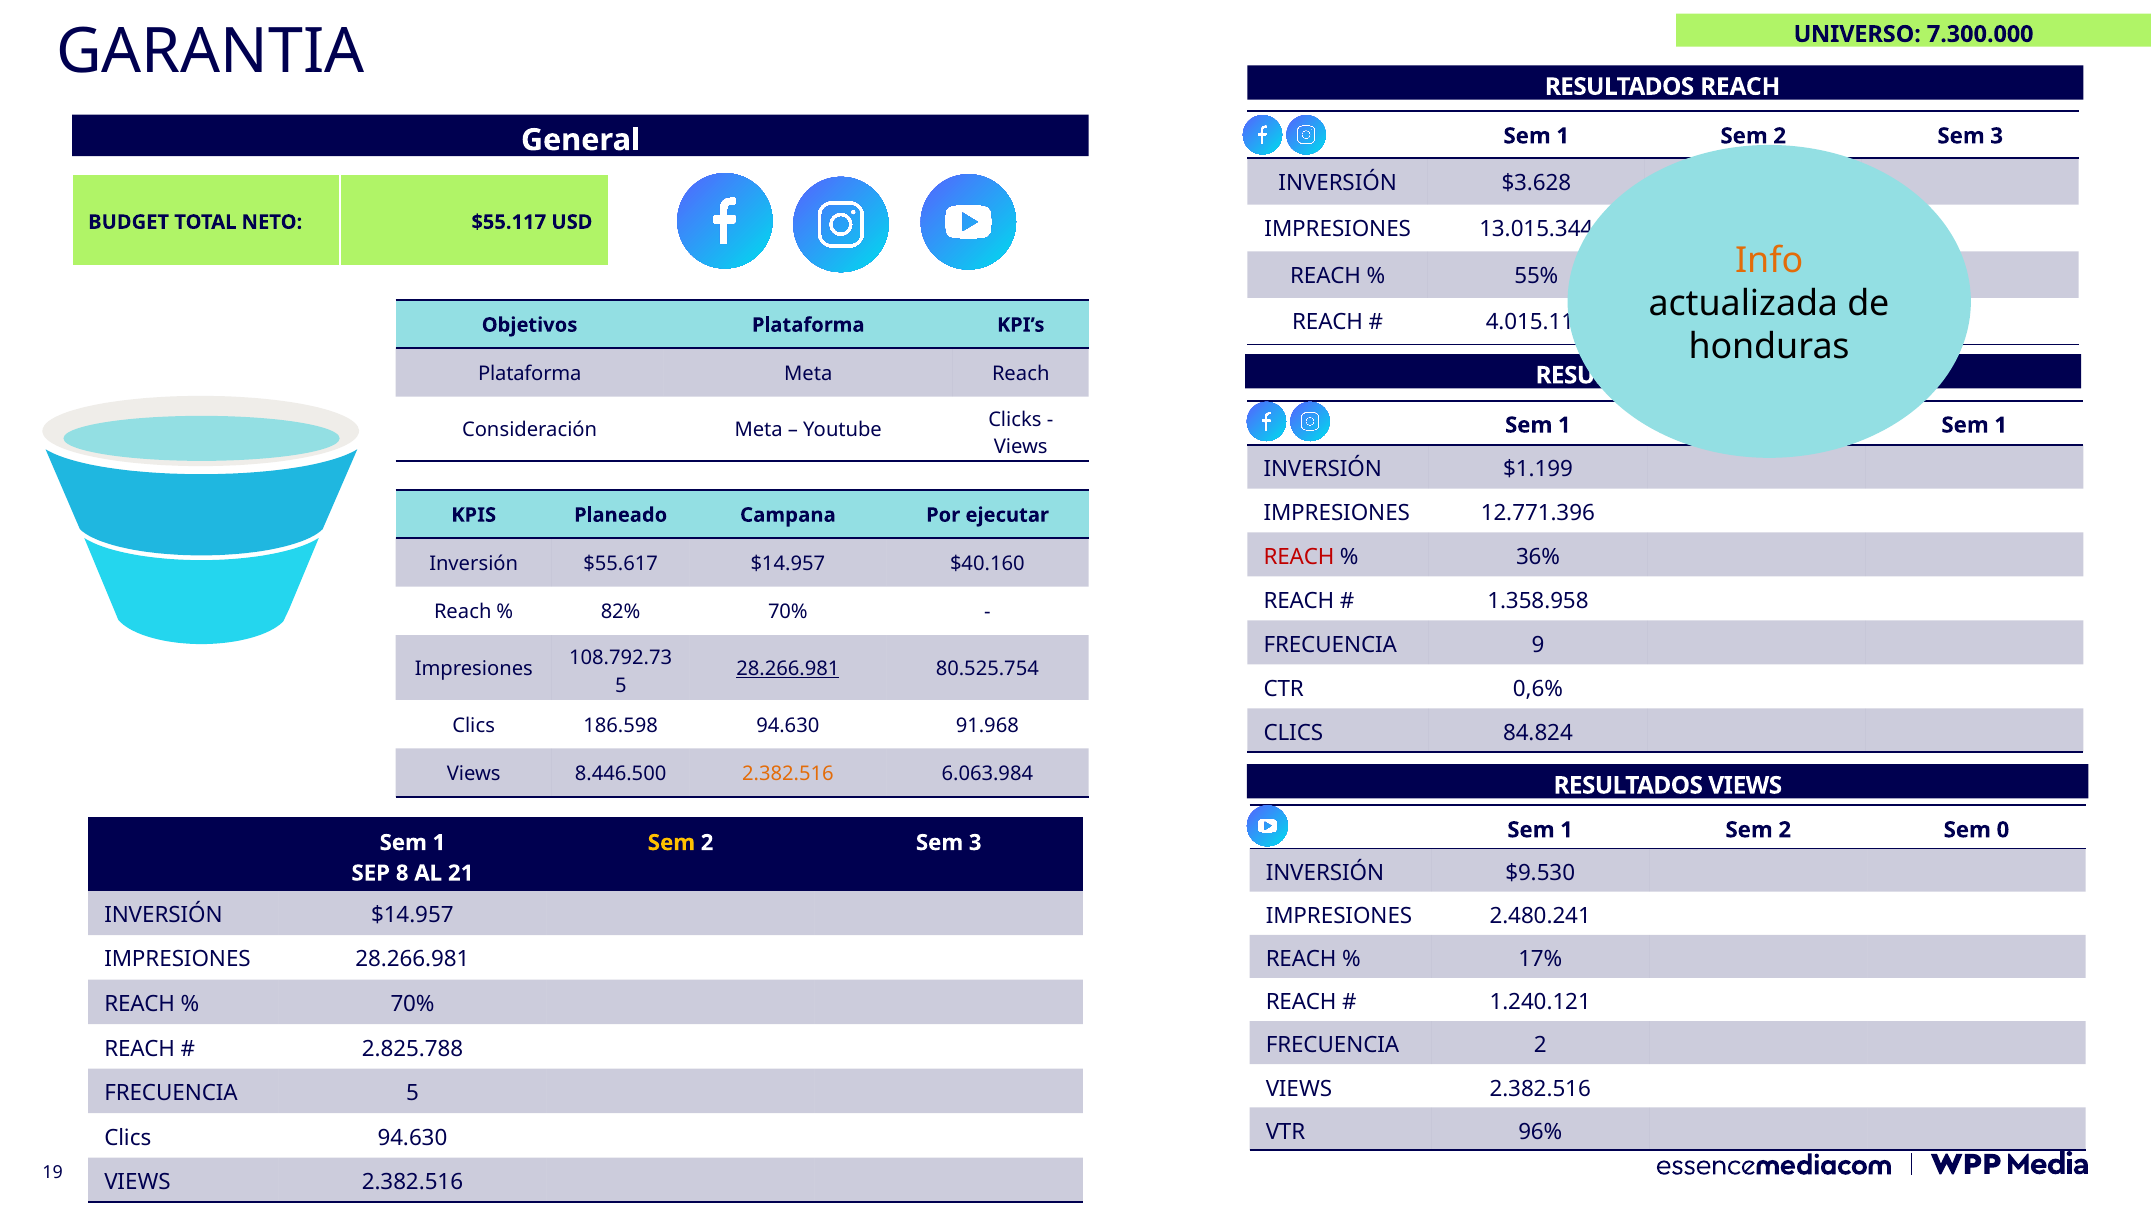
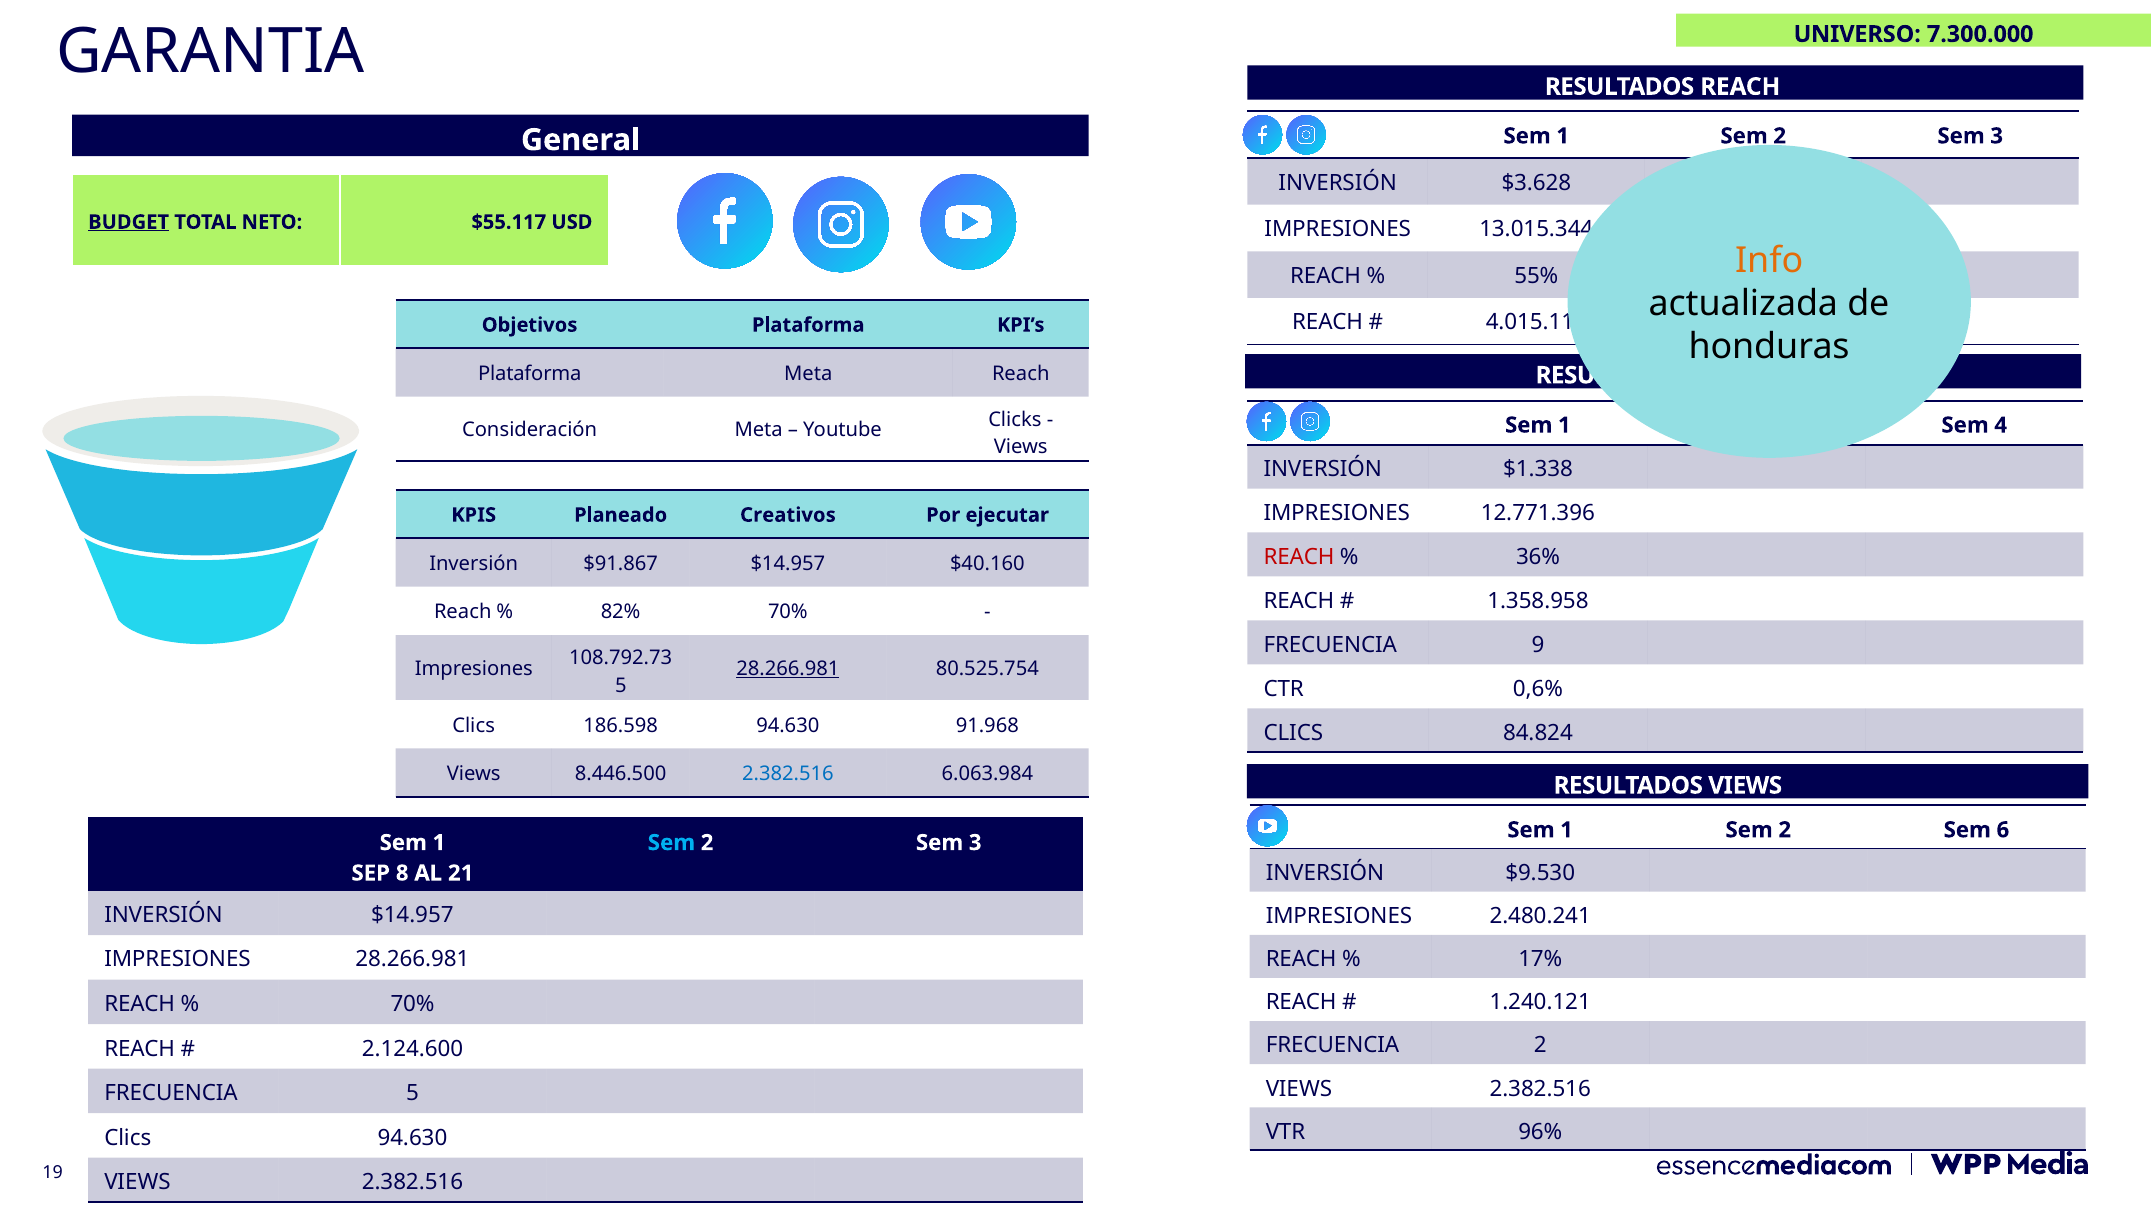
BUDGET underline: none -> present
1 at (2001, 425): 1 -> 4
$1.199: $1.199 -> $1.338
Campana: Campana -> Creativos
$55.617: $55.617 -> $91.867
2.382.516 at (788, 774) colour: orange -> blue
0: 0 -> 6
Sem at (671, 843) colour: yellow -> light blue
2.825.788: 2.825.788 -> 2.124.600
